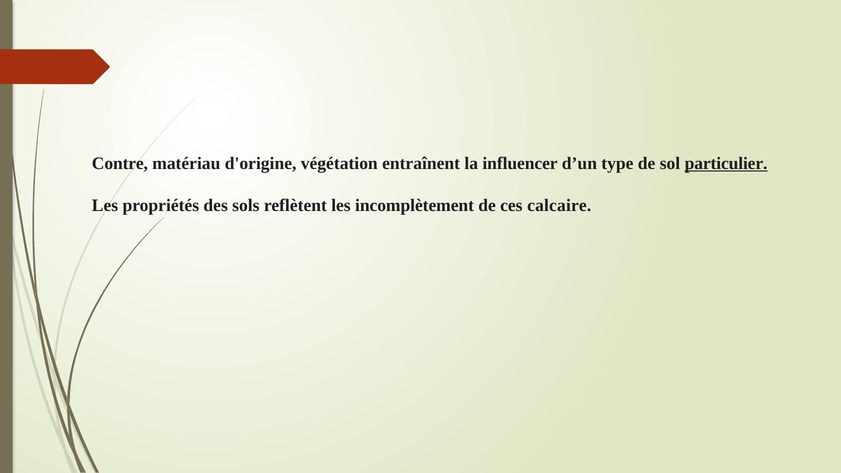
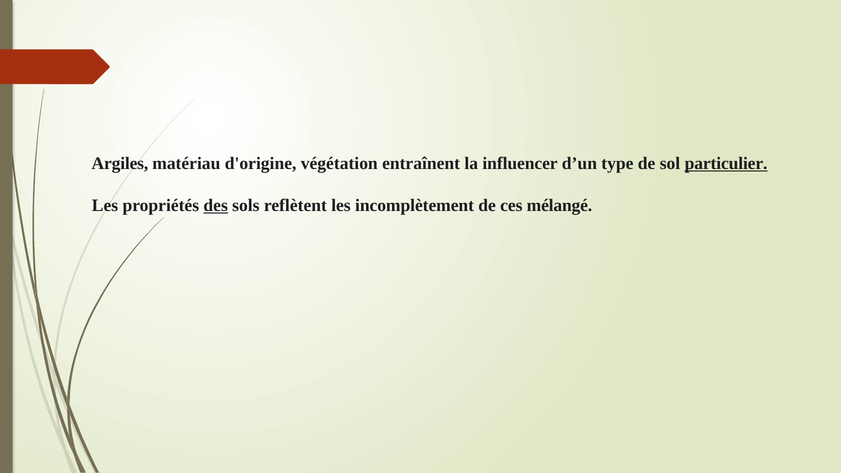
Contre: Contre -> Argiles
des underline: none -> present
calcaire: calcaire -> mélangé
